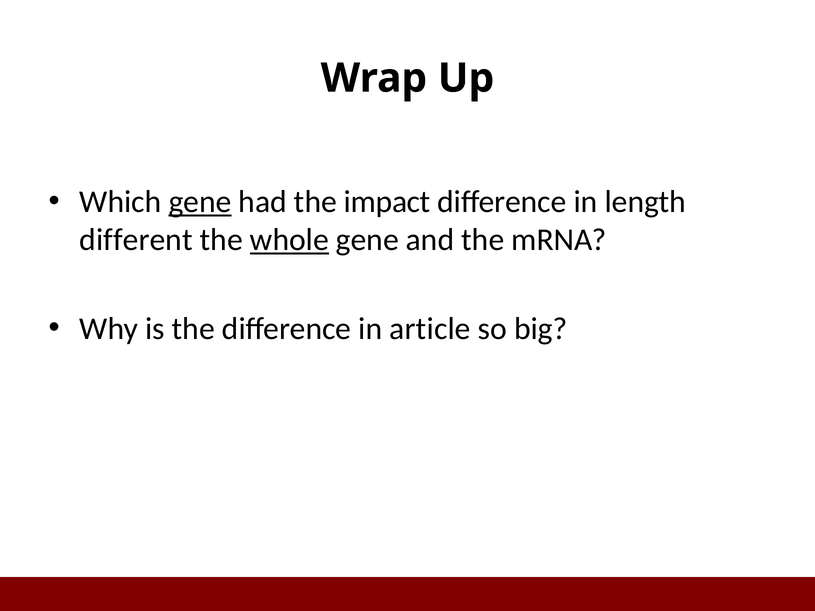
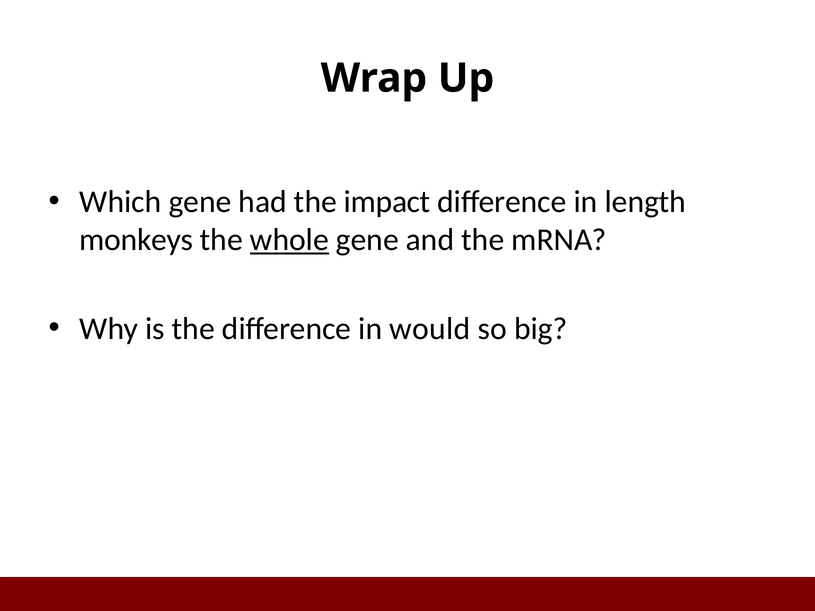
gene at (200, 202) underline: present -> none
different: different -> monkeys
article: article -> would
